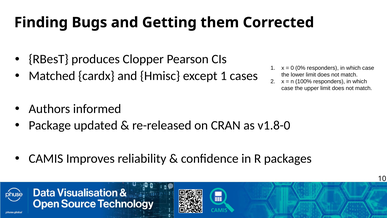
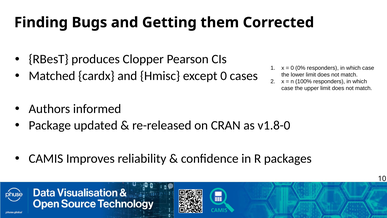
except 1: 1 -> 0
